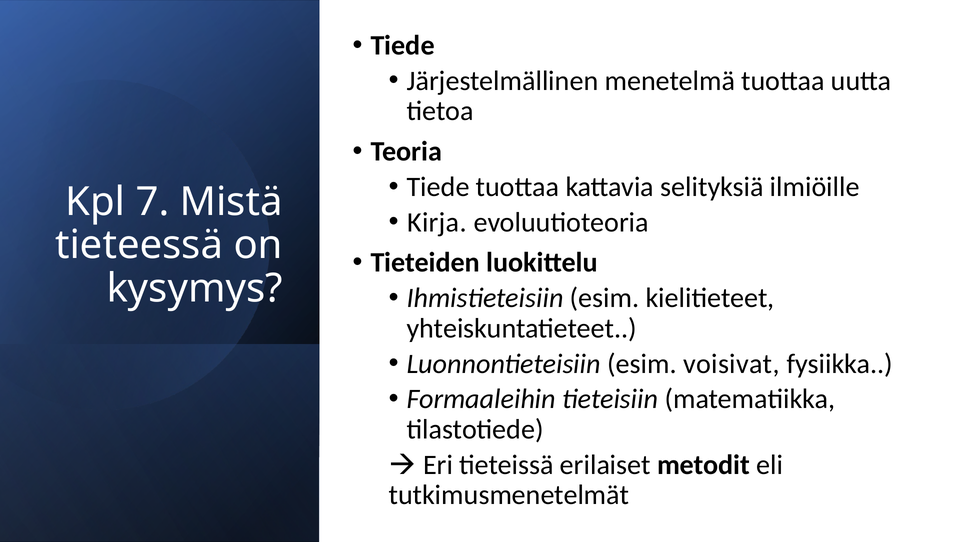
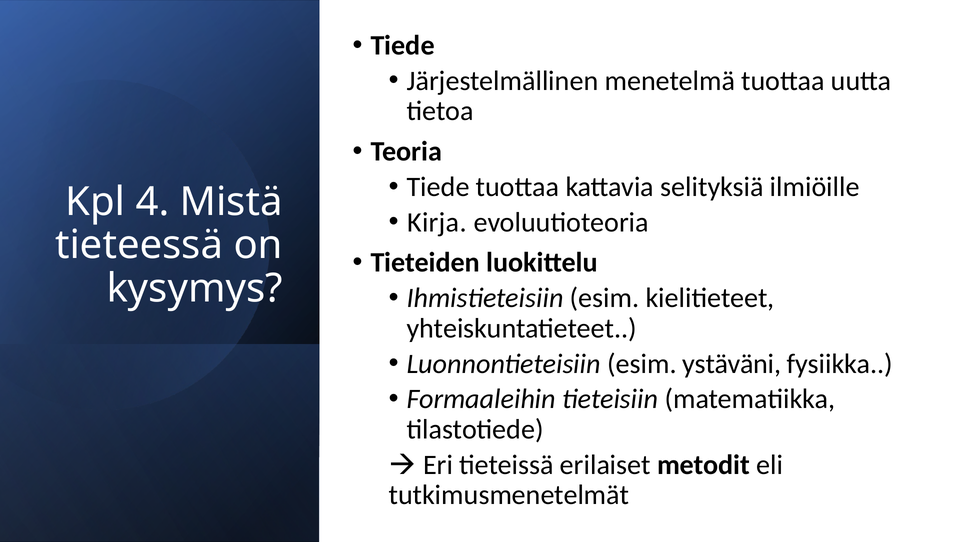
7: 7 -> 4
voisivat: voisivat -> ystäväni
